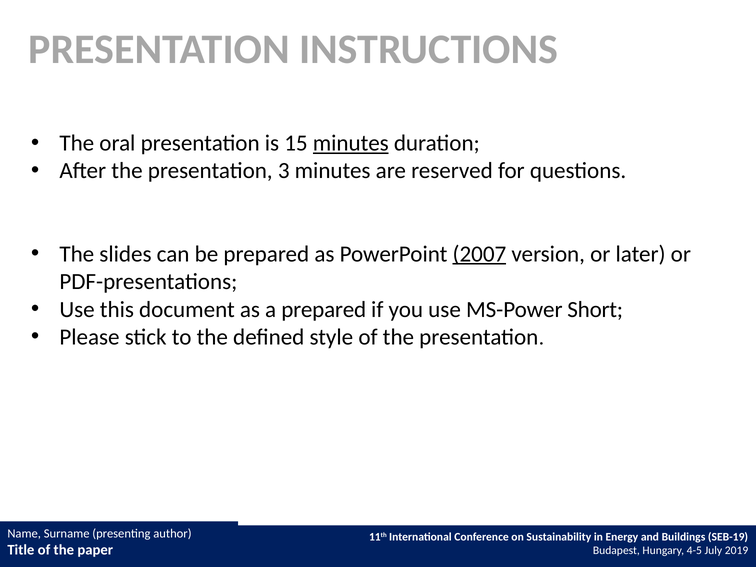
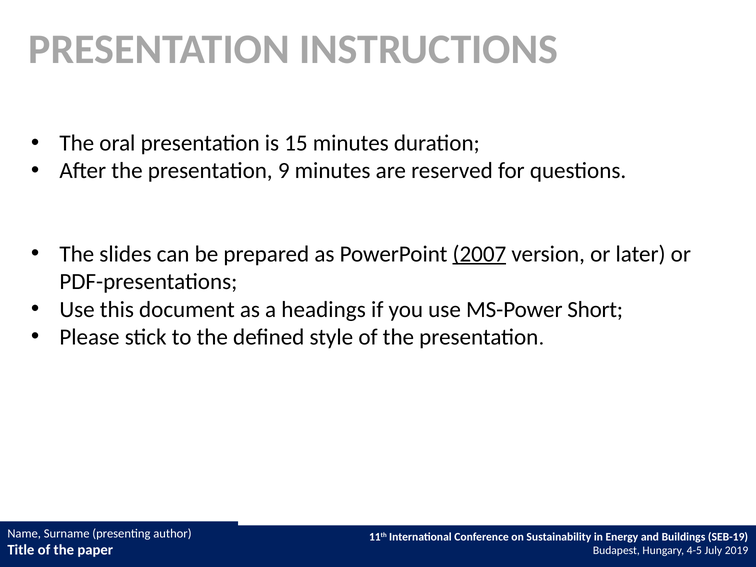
minutes at (351, 143) underline: present -> none
3: 3 -> 9
a prepared: prepared -> headings
